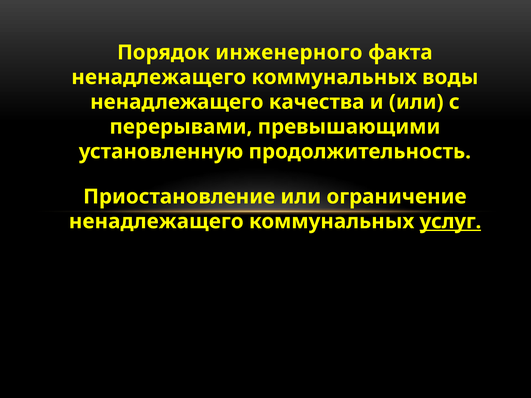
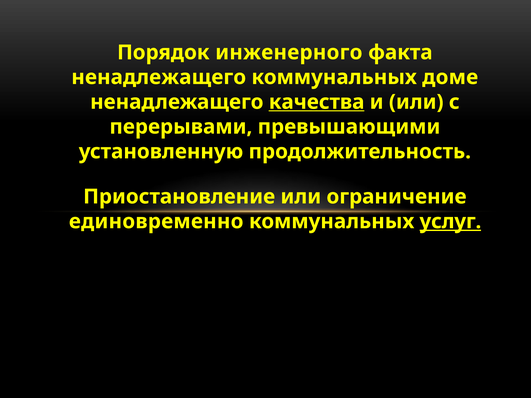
воды: воды -> доме
качества underline: none -> present
ненадлежащего at (156, 222): ненадлежащего -> единовременно
